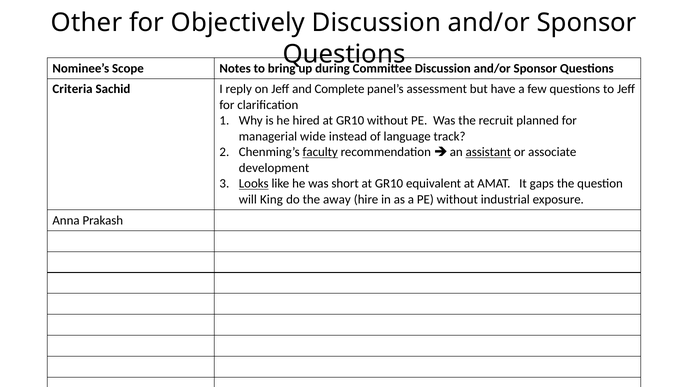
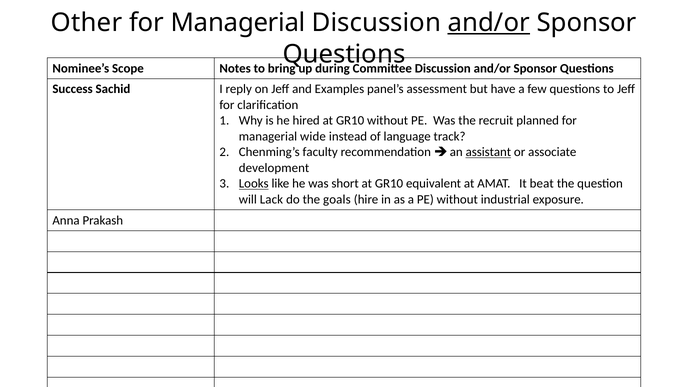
Objectively at (238, 23): Objectively -> Managerial
and/or at (489, 23) underline: none -> present
Criteria: Criteria -> Success
Complete: Complete -> Examples
faculty underline: present -> none
gaps: gaps -> beat
King: King -> Lack
away: away -> goals
